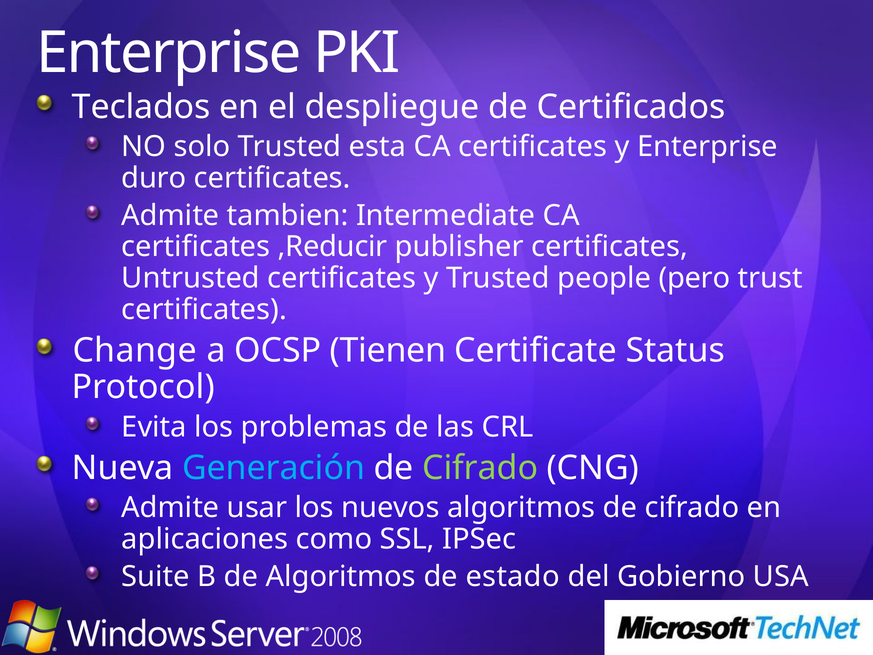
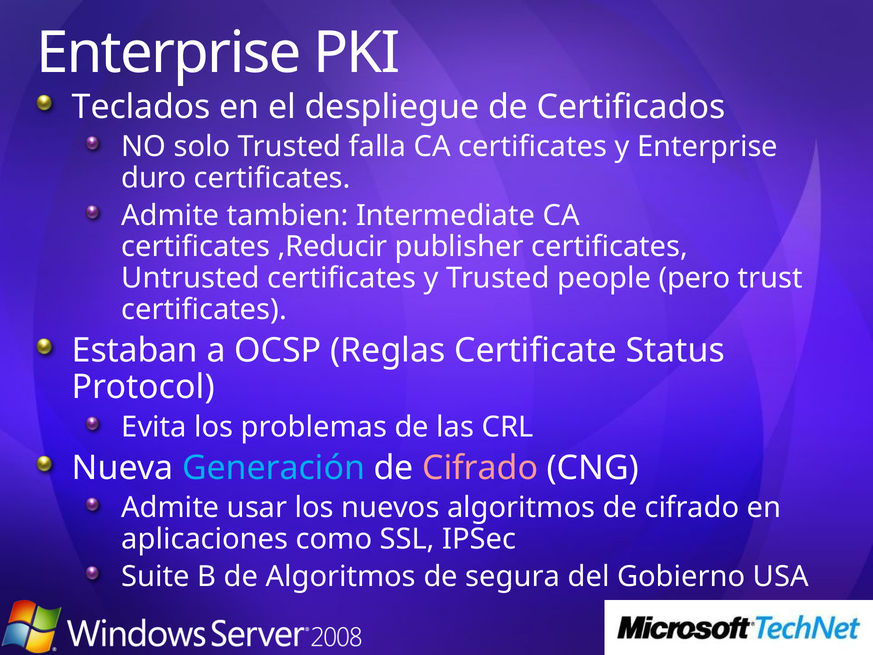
esta: esta -> falla
Change: Change -> Estaban
Tienen: Tienen -> Reglas
Cifrado at (480, 468) colour: light green -> pink
estado: estado -> segura
